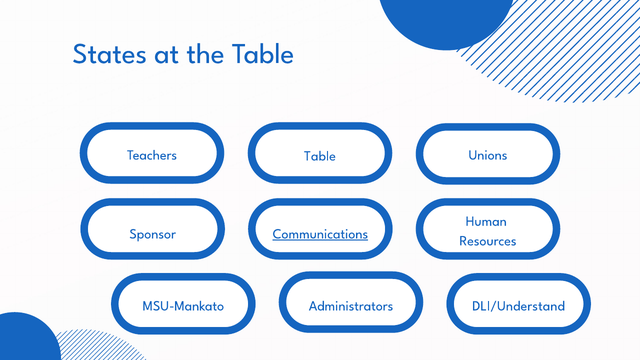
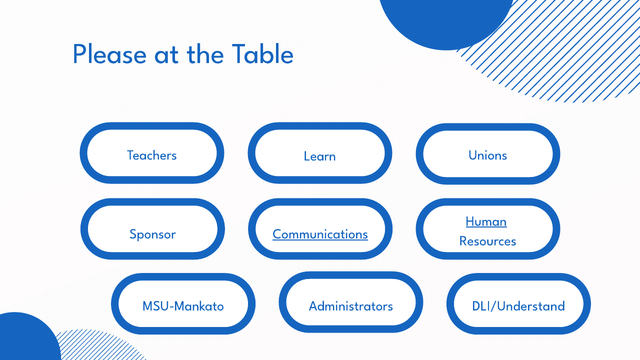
States: States -> Please
Teachers Table: Table -> Learn
Human underline: none -> present
